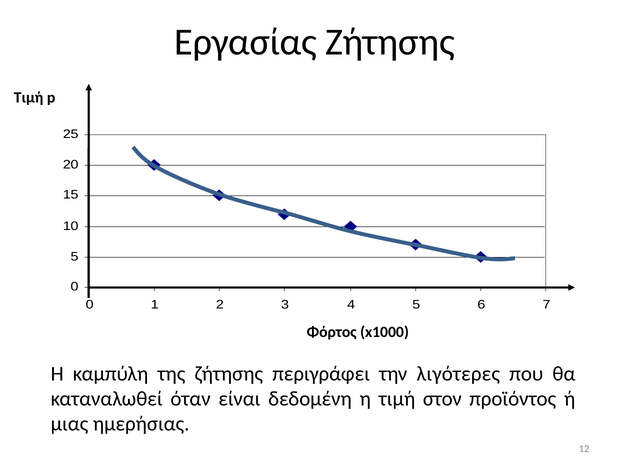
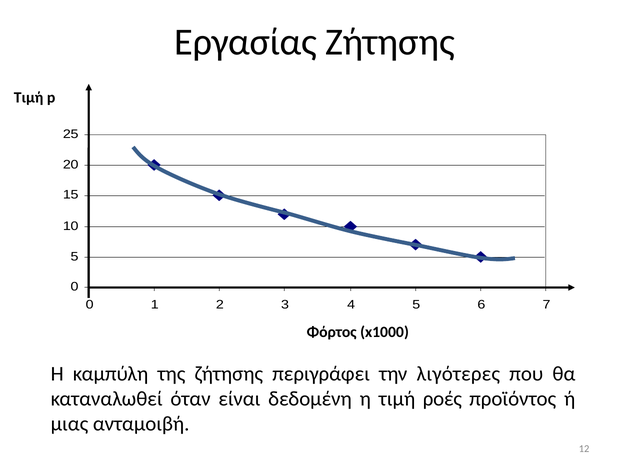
στον: στον -> ροές
ημερήσιας: ημερήσιας -> ανταμοιβή
